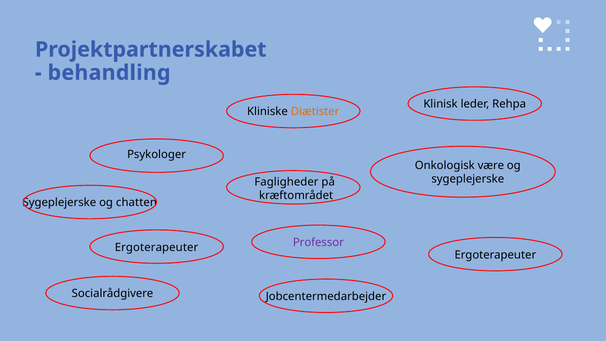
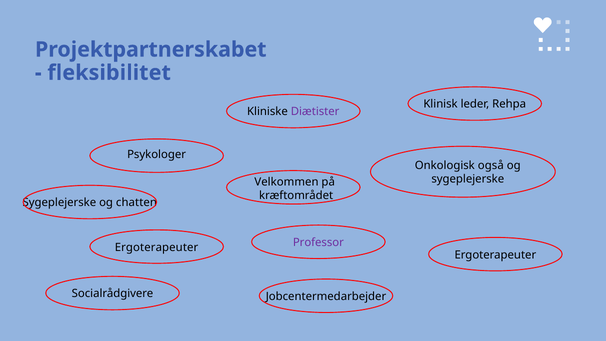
behandling: behandling -> fleksibilitet
Diætister colour: orange -> purple
være: være -> også
Fagligheder: Fagligheder -> Velkommen
